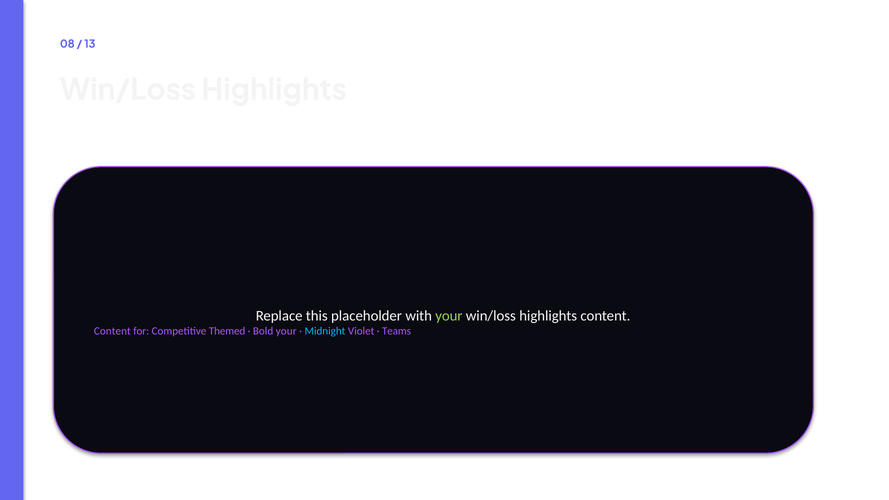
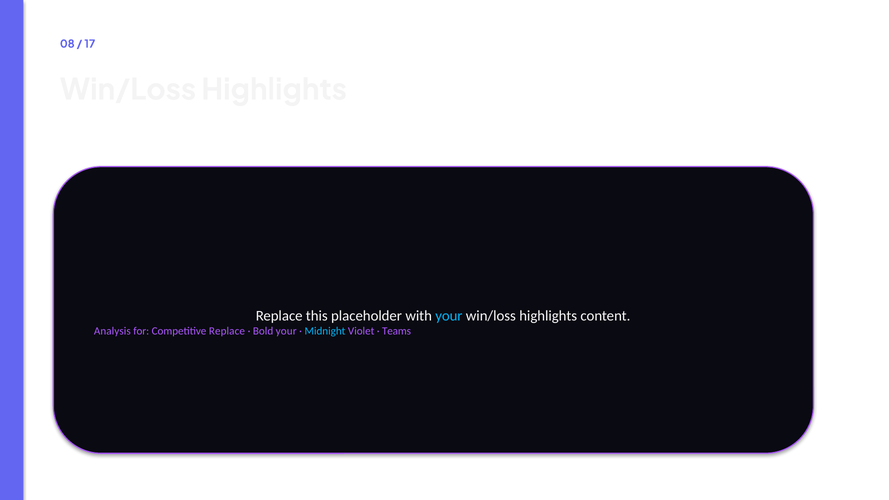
13: 13 -> 17
your at (449, 316) colour: light green -> light blue
Content at (112, 331): Content -> Analysis
Competitive Themed: Themed -> Replace
